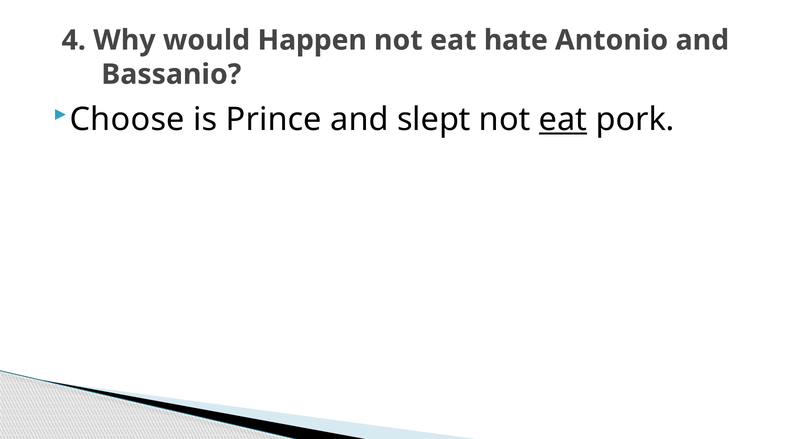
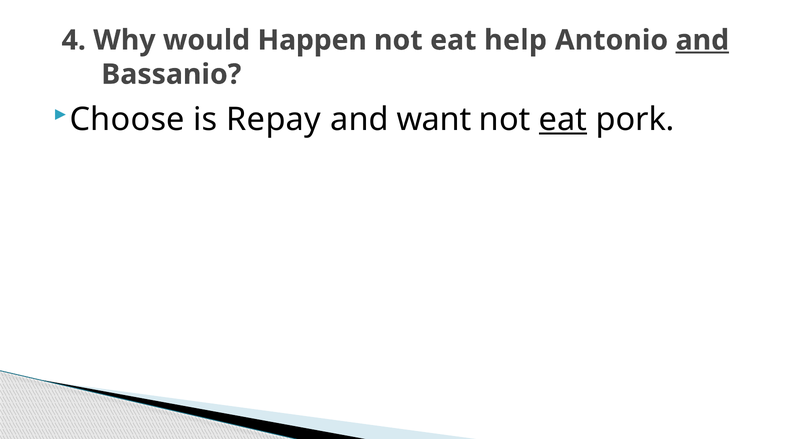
hate: hate -> help
and at (702, 40) underline: none -> present
Prince: Prince -> Repay
slept: slept -> want
